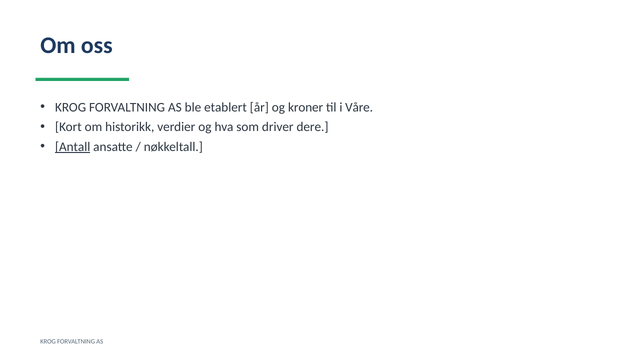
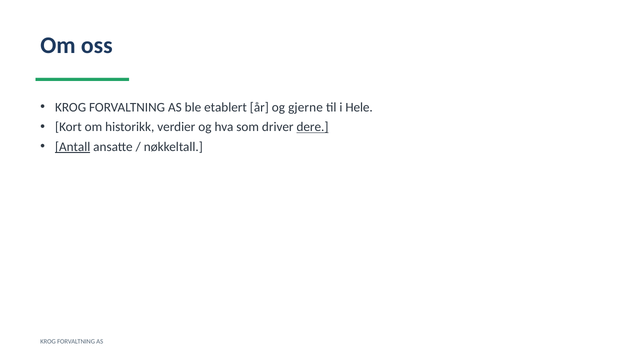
kroner: kroner -> gjerne
Våre: Våre -> Hele
dere underline: none -> present
